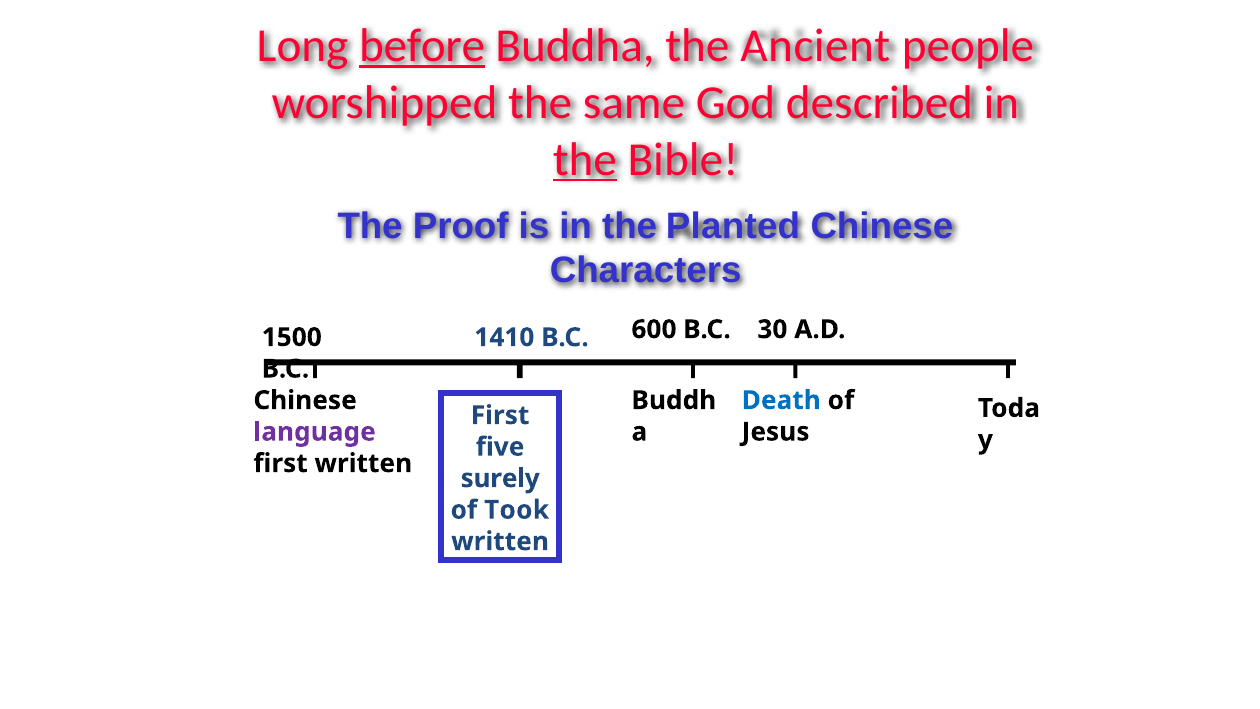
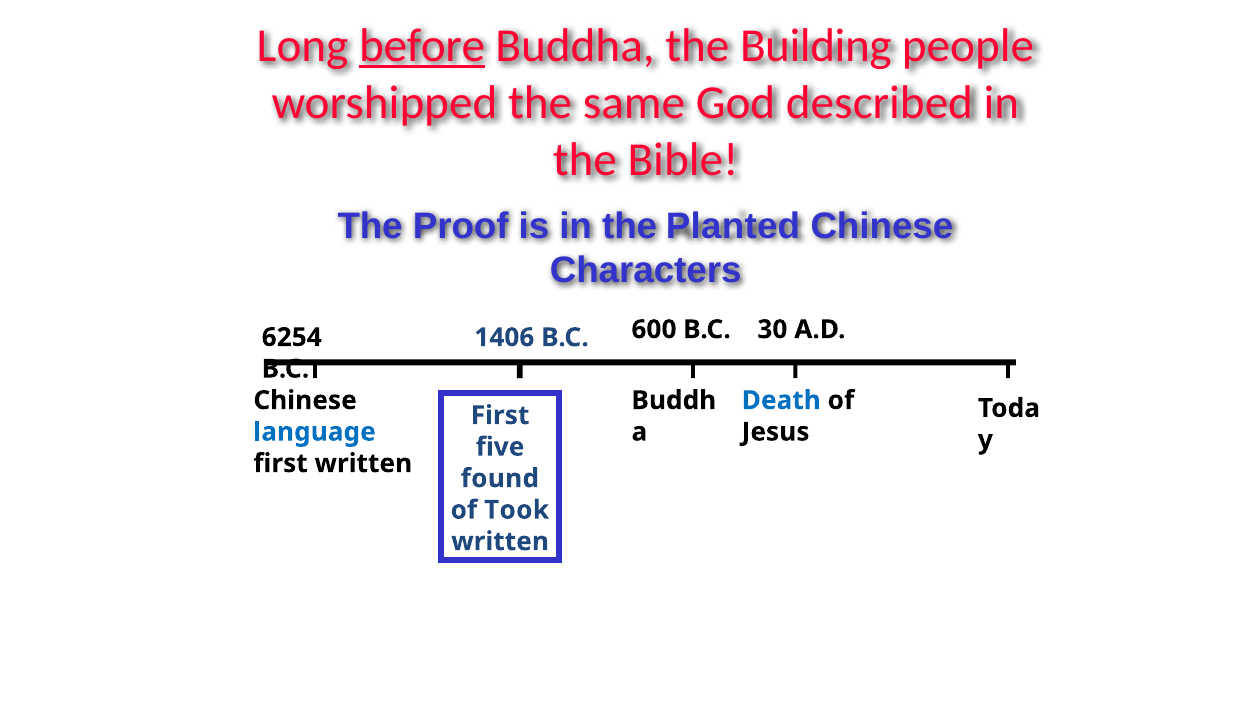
Ancient: Ancient -> Building
the at (585, 160) underline: present -> none
1500: 1500 -> 6254
1410: 1410 -> 1406
language colour: purple -> blue
surely: surely -> found
